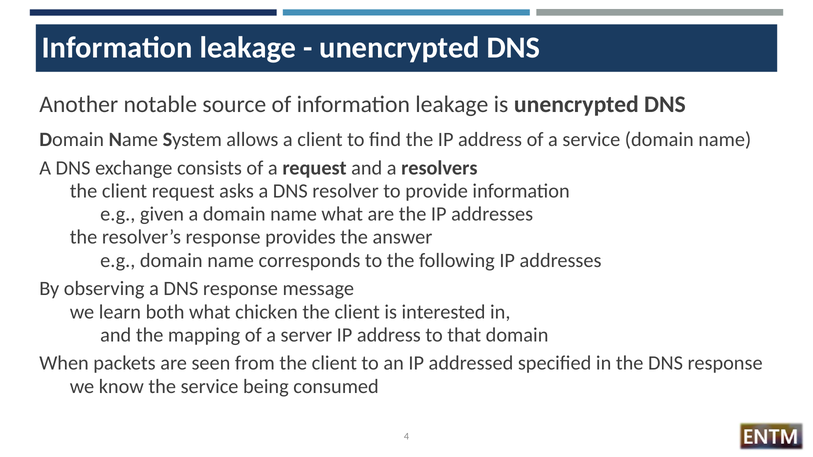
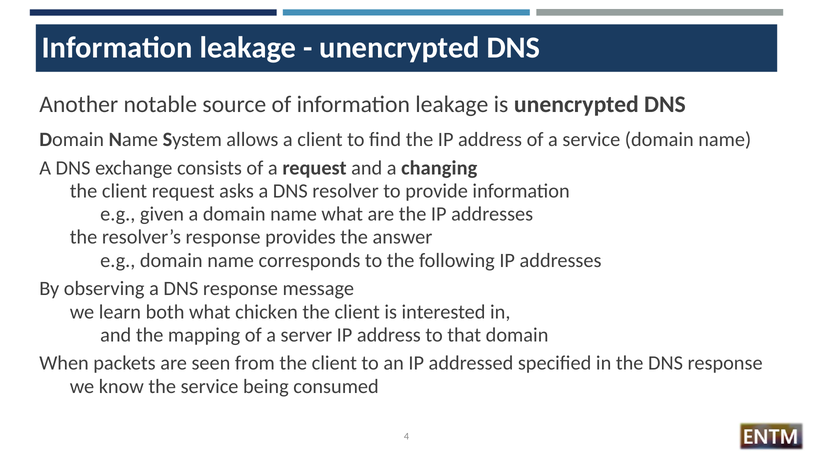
resolvers: resolvers -> changing
